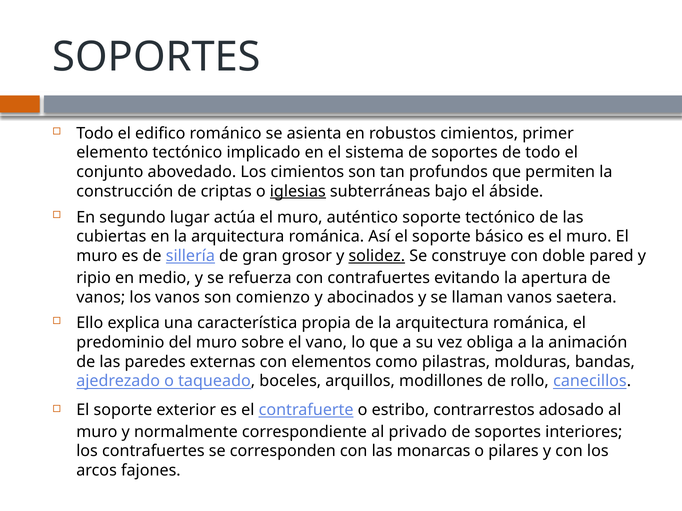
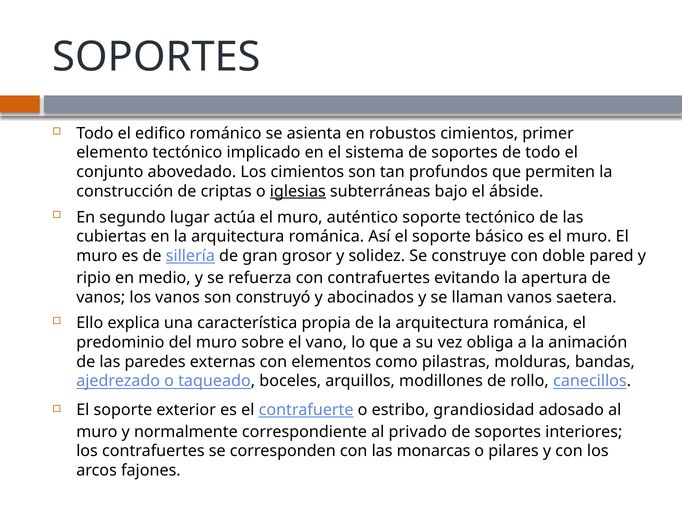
solidez underline: present -> none
comienzo: comienzo -> construyó
contrarrestos: contrarrestos -> grandiosidad
